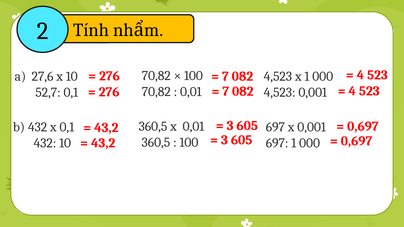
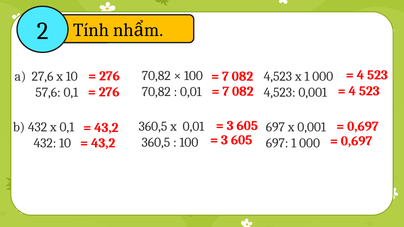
52,7: 52,7 -> 57,6
